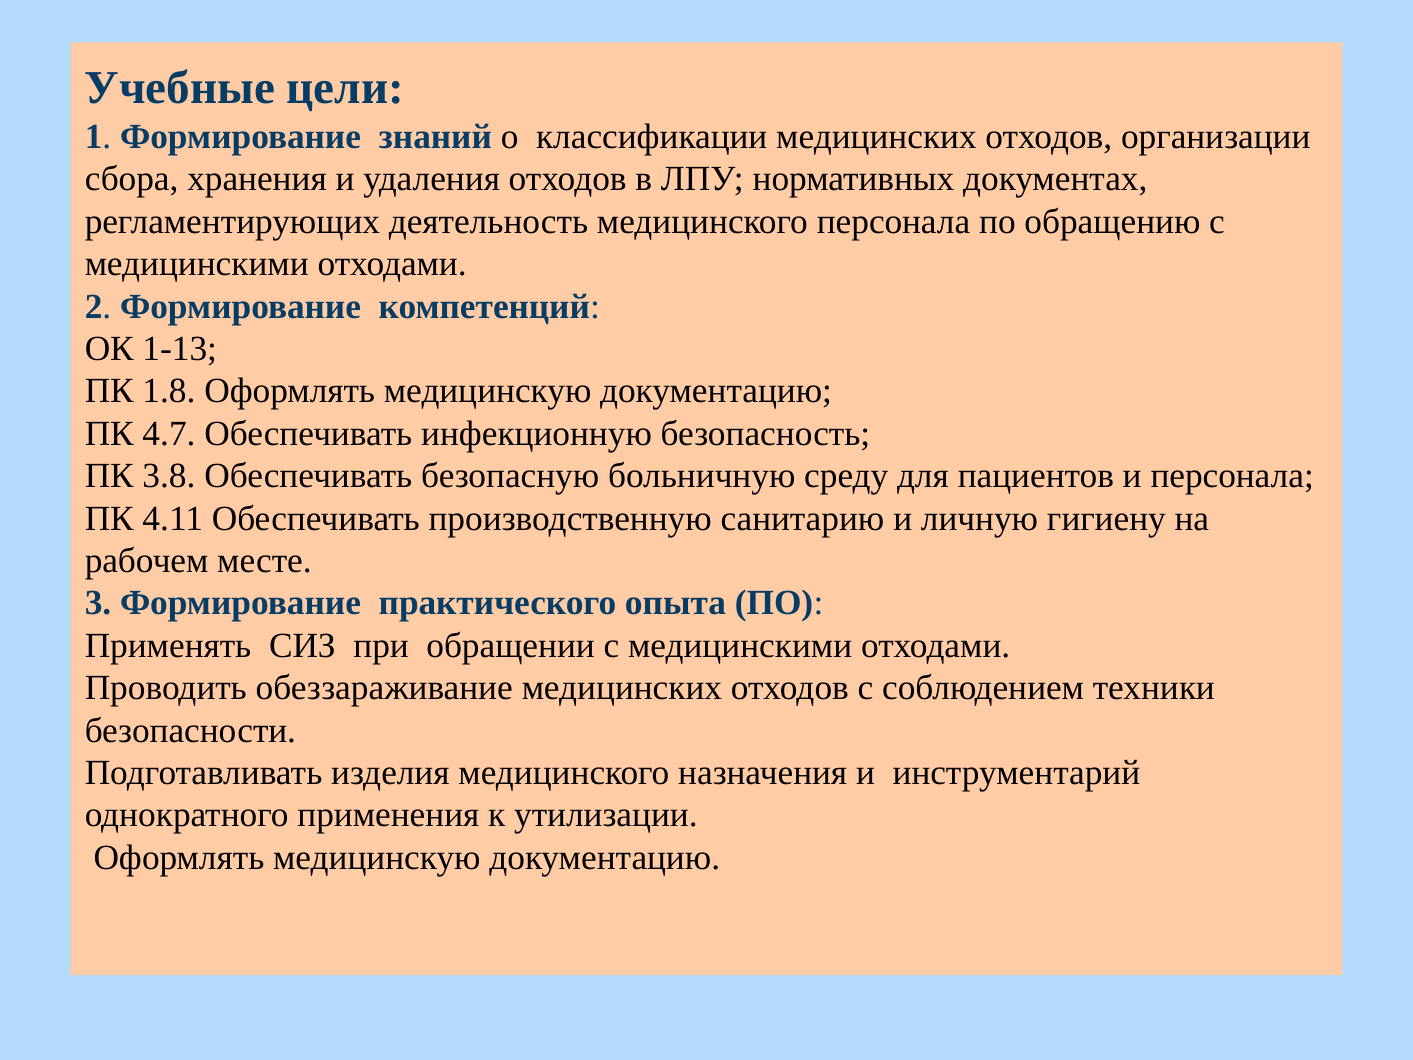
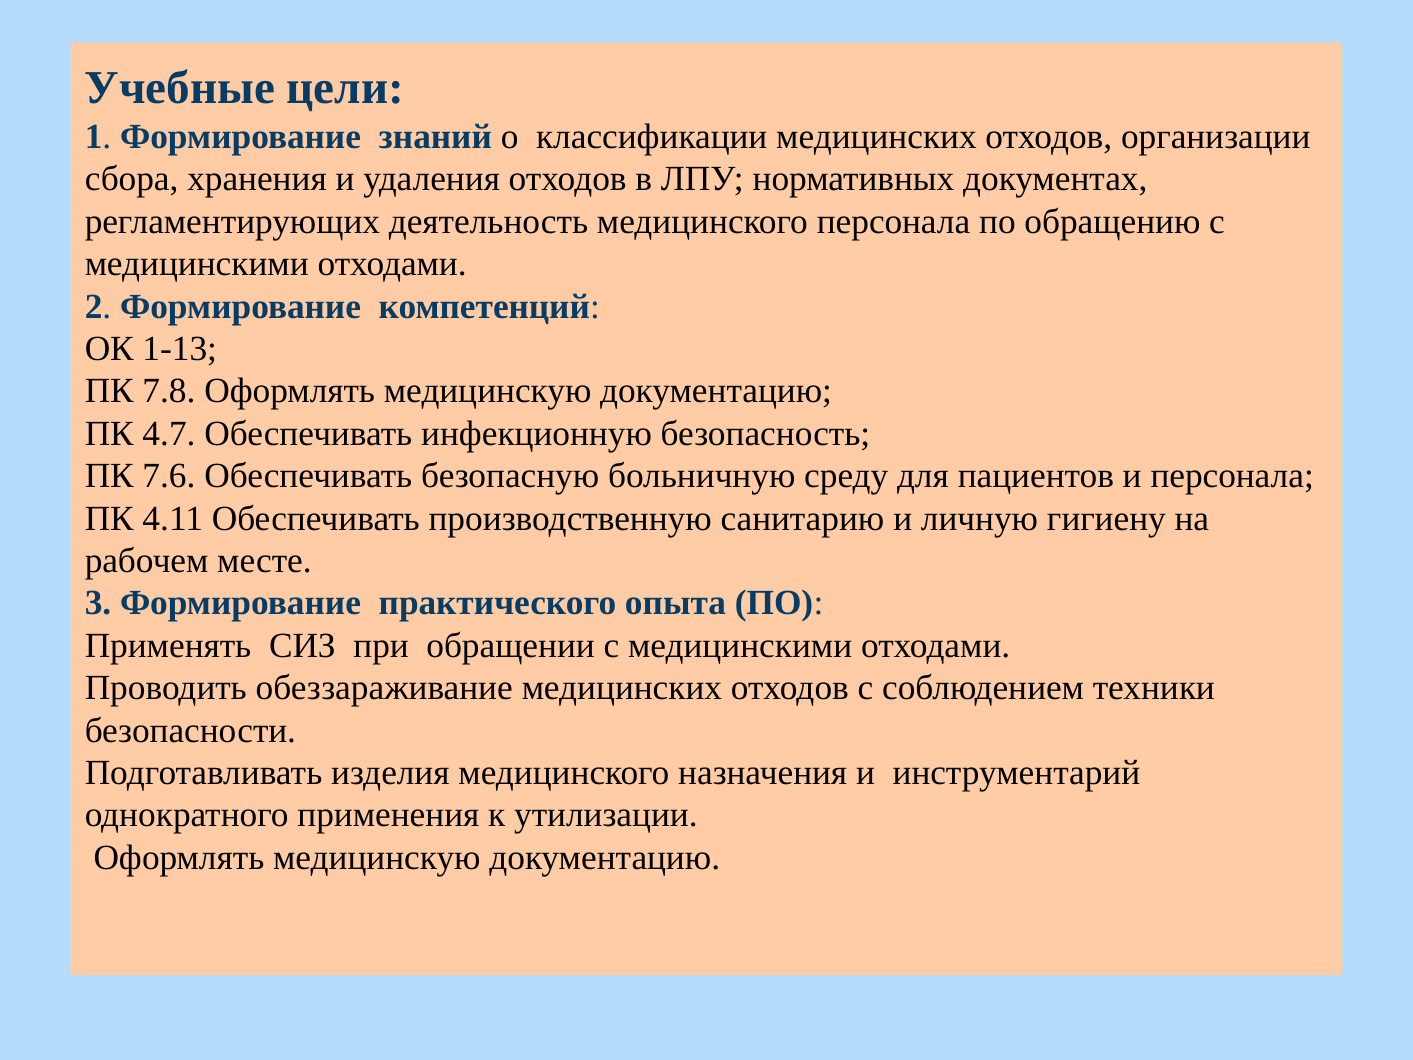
1.8: 1.8 -> 7.8
3.8: 3.8 -> 7.6
